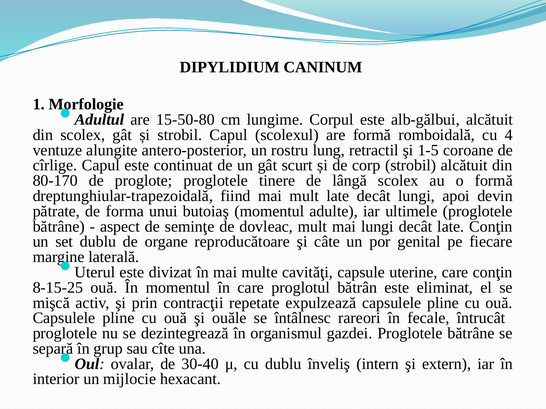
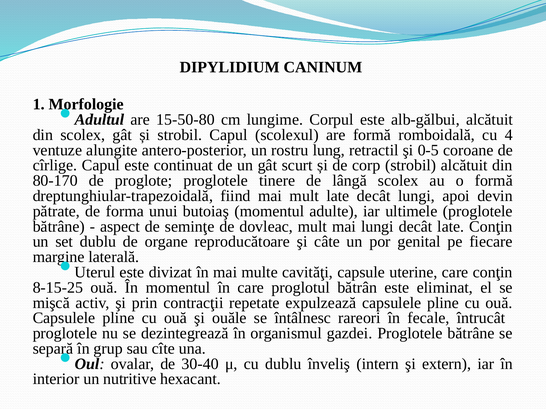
1-5: 1-5 -> 0-5
mijlocie: mijlocie -> nutritive
